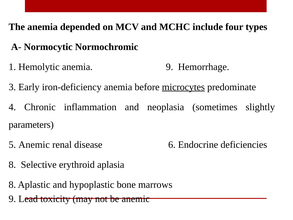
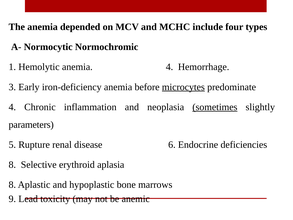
anemia 9: 9 -> 4
sometimes underline: none -> present
5 Anemic: Anemic -> Rupture
